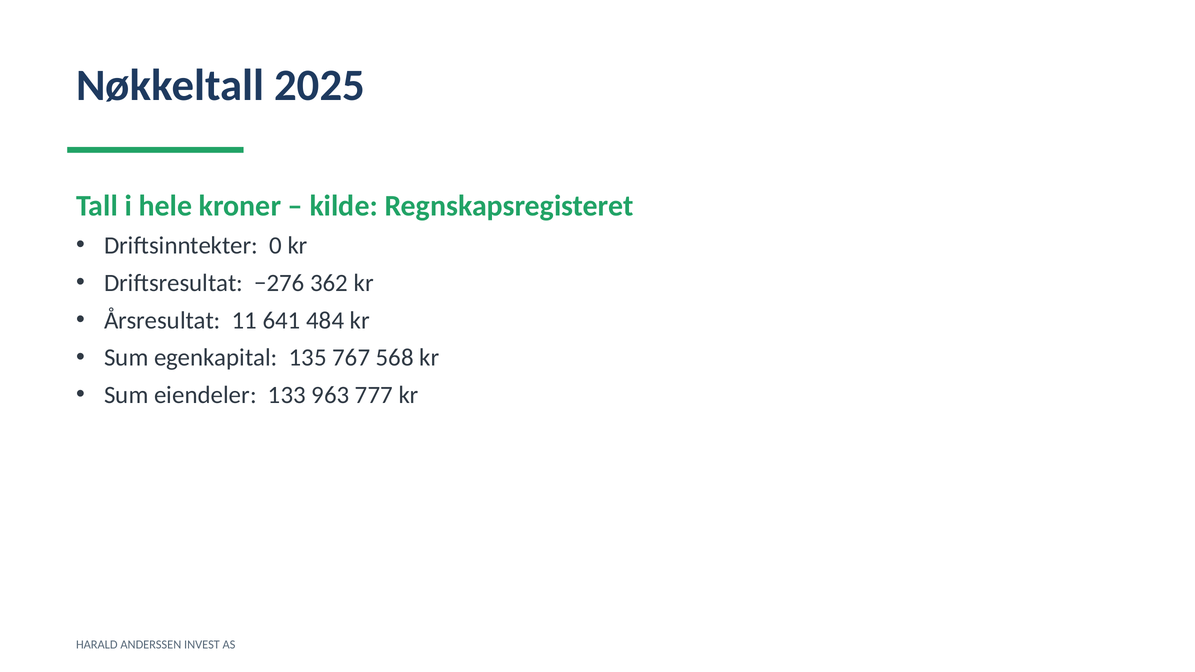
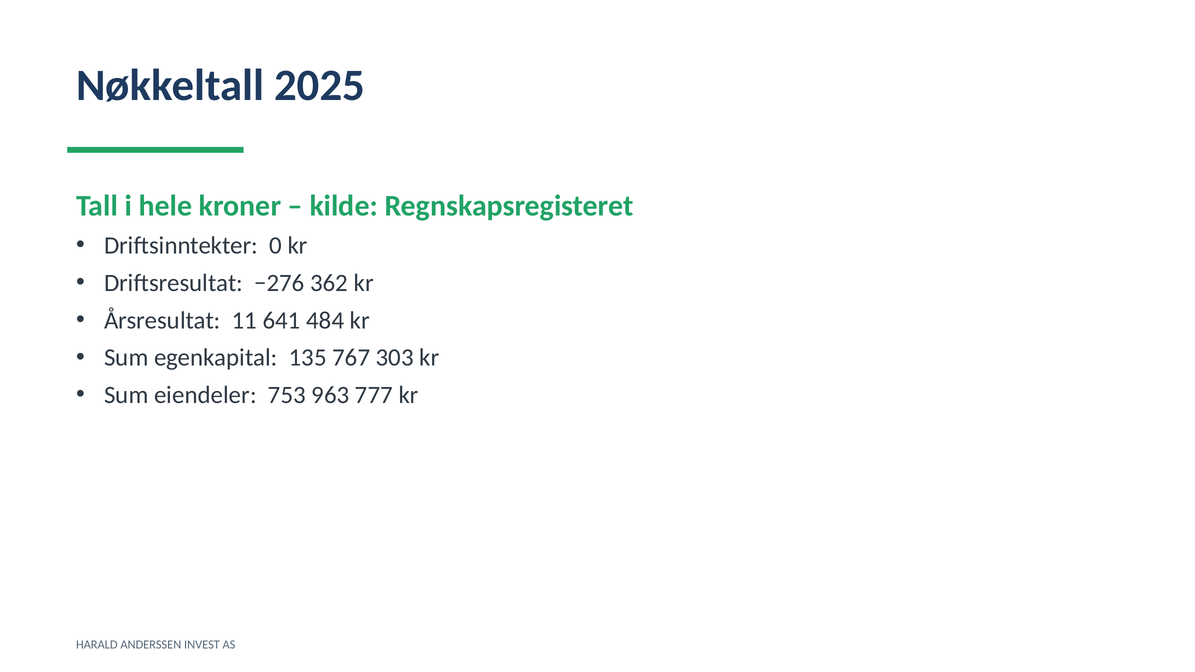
568: 568 -> 303
133: 133 -> 753
